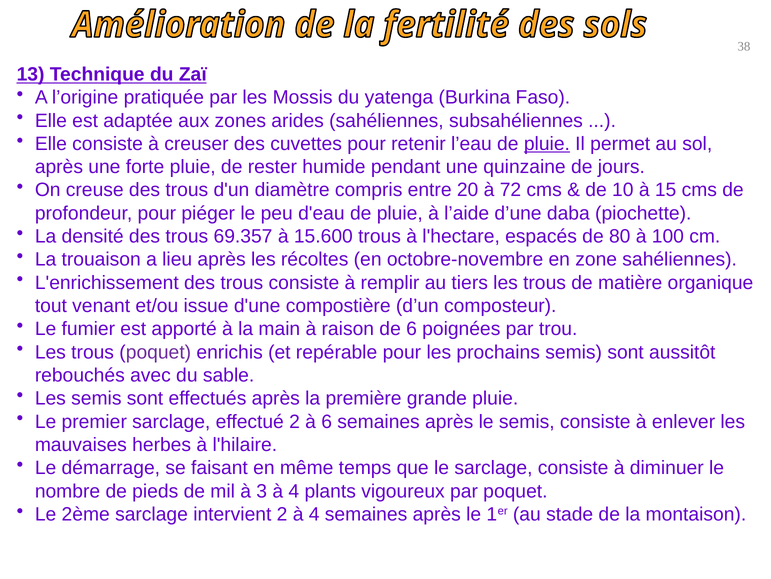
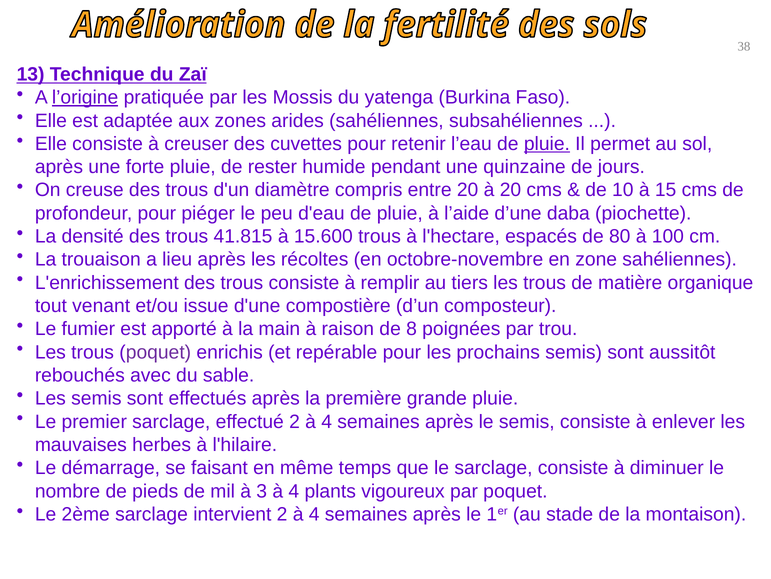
l’origine underline: none -> present
à 72: 72 -> 20
69.357: 69.357 -> 41.815
de 6: 6 -> 8
effectué 2 à 6: 6 -> 4
